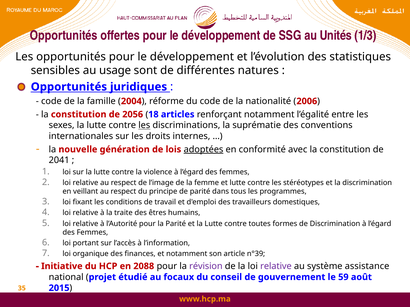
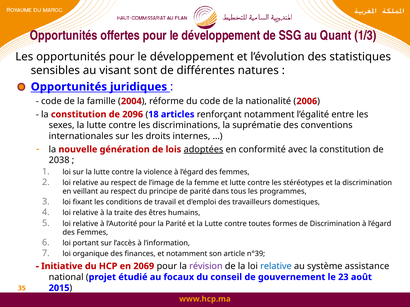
Unités: Unités -> Quant
usage: usage -> visant
2056: 2056 -> 2096
les at (144, 126) underline: present -> none
2041: 2041 -> 2038
2088: 2088 -> 2069
relative at (276, 267) colour: purple -> blue
59: 59 -> 23
